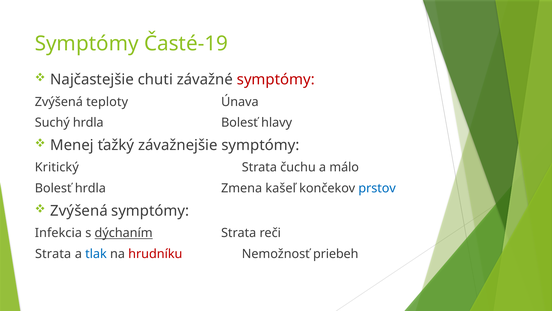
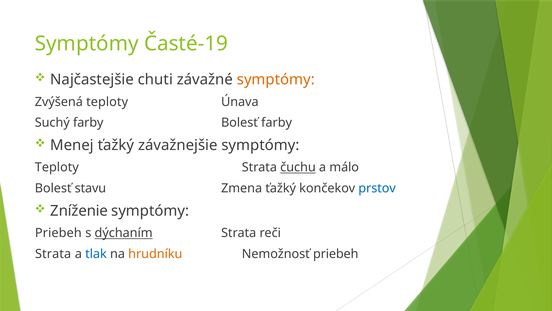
symptómy at (276, 80) colour: red -> orange
Suchý hrdla: hrdla -> farby
Bolesť hlavy: hlavy -> farby
Kritický at (57, 167): Kritický -> Teploty
čuchu underline: none -> present
Bolesť hrdla: hrdla -> stavu
Zmena kašeľ: kašeľ -> ťažký
Zvýšená at (79, 211): Zvýšená -> Zníženie
Infekcia at (58, 233): Infekcia -> Priebeh
hrudníku colour: red -> orange
